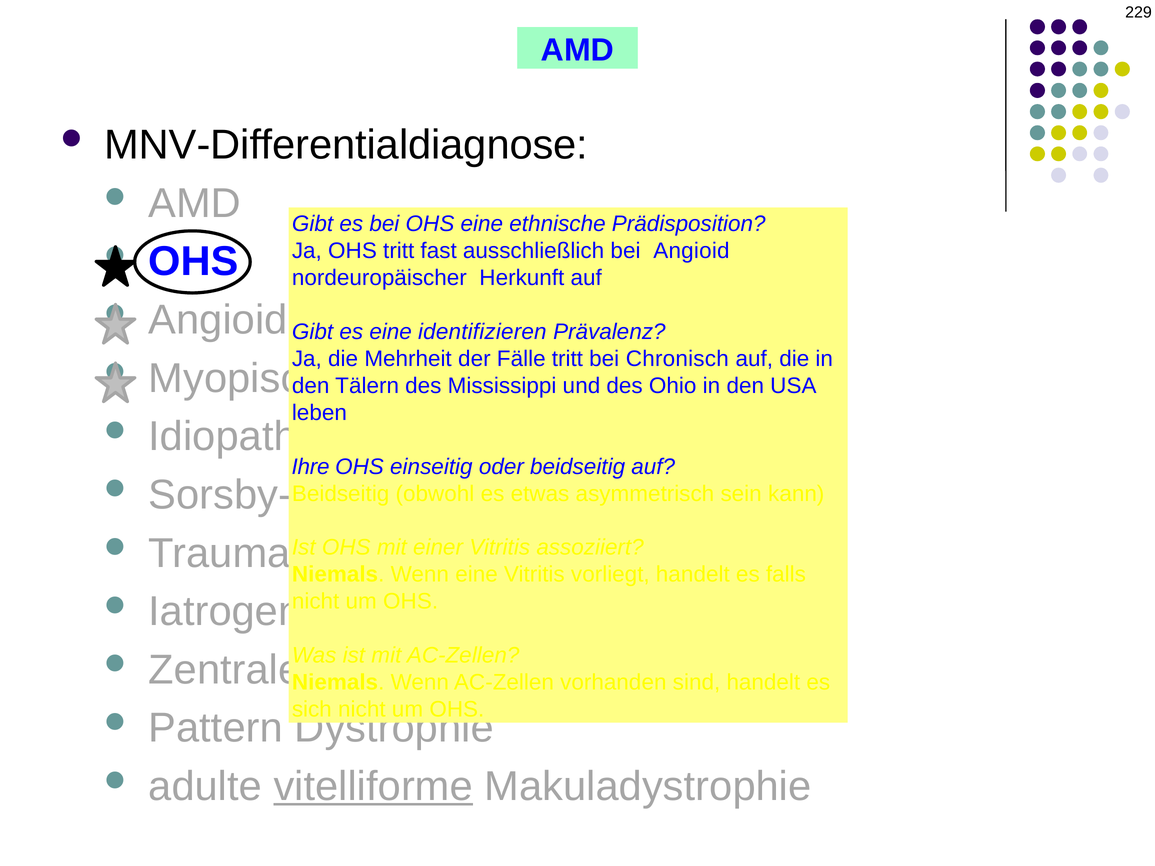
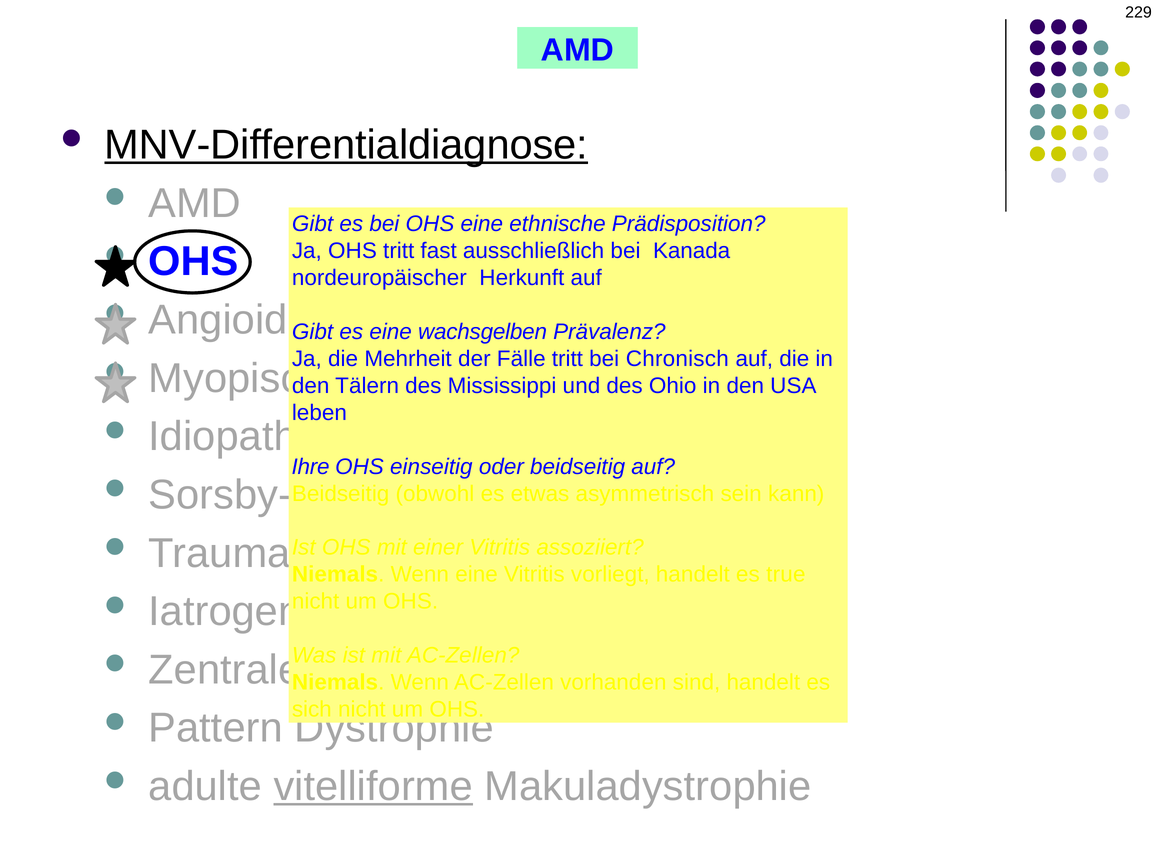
MNV-Differentialdiagnose underline: none -> present
bei Angioid: Angioid -> Kanada
identifizieren: identifizieren -> wachsgelben
falls: falls -> true
